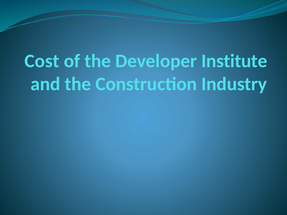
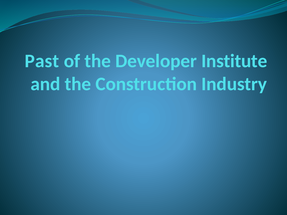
Cost: Cost -> Past
